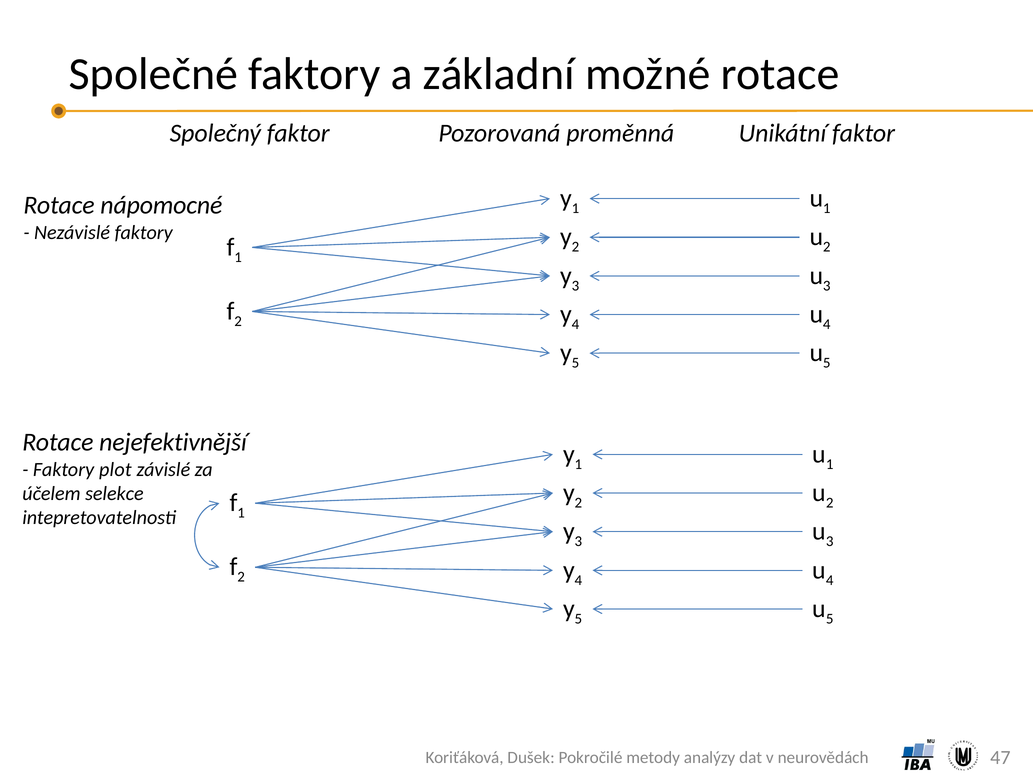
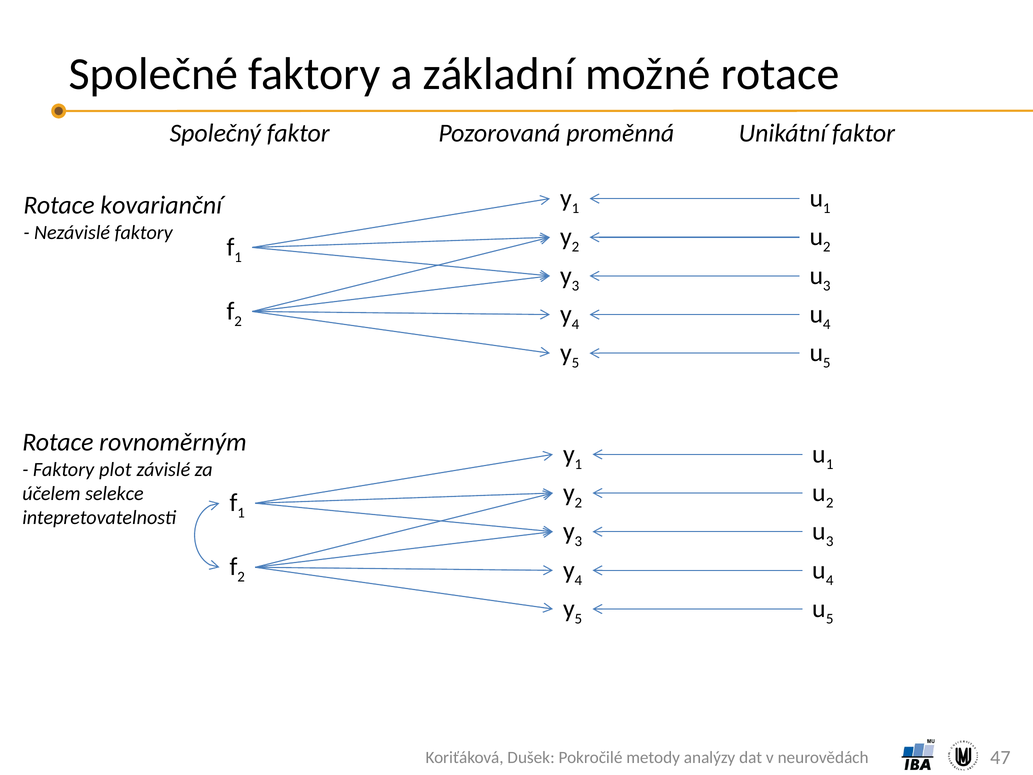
nápomocné: nápomocné -> kovarianční
nejefektivnější: nejefektivnější -> rovnoměrným
